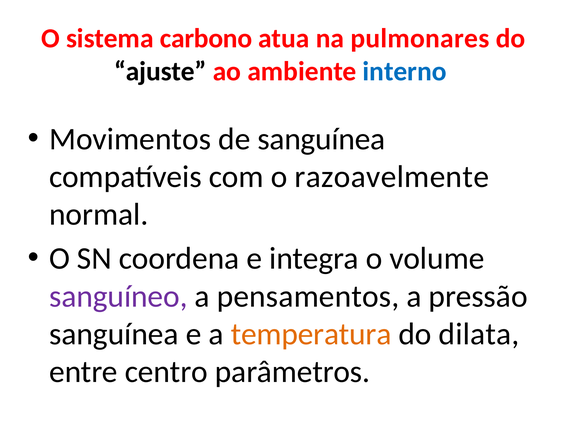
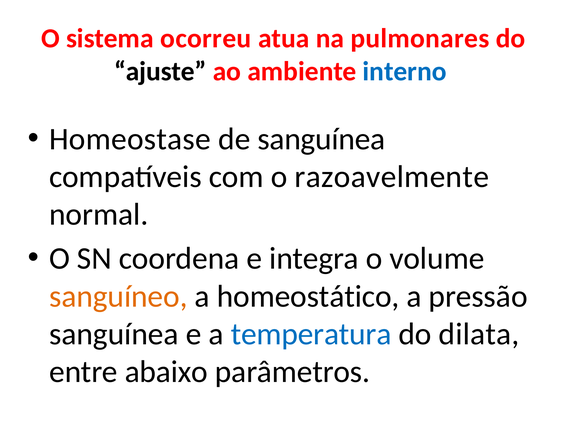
carbono: carbono -> ocorreu
Movimentos: Movimentos -> Homeostase
sanguíneo colour: purple -> orange
pensamentos: pensamentos -> homeostático
temperatura colour: orange -> blue
centro: centro -> abaixo
